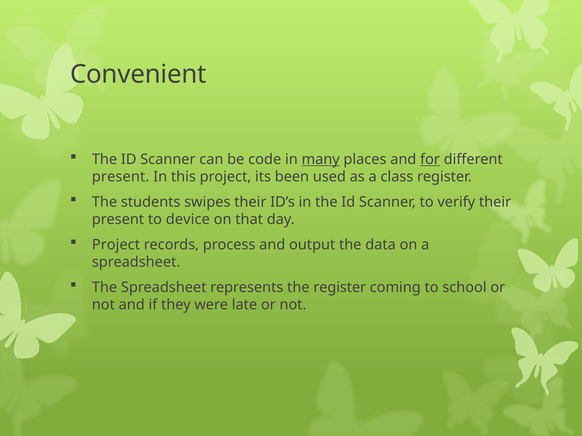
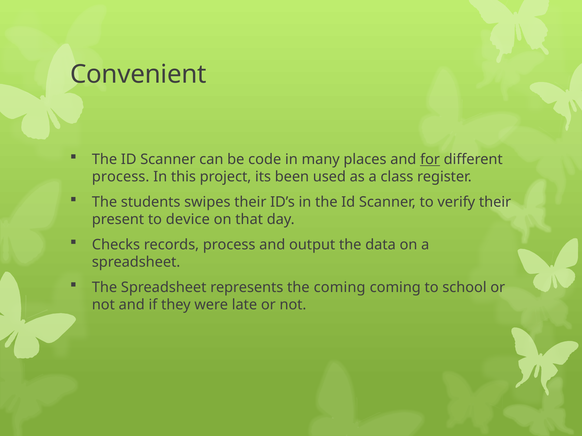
many underline: present -> none
present at (121, 177): present -> process
Project at (116, 245): Project -> Checks
the register: register -> coming
